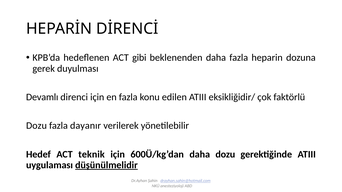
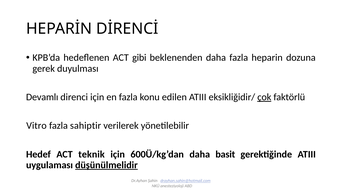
çok underline: none -> present
Dozu at (36, 126): Dozu -> Vitro
dayanır: dayanır -> sahiptir
daha dozu: dozu -> basit
